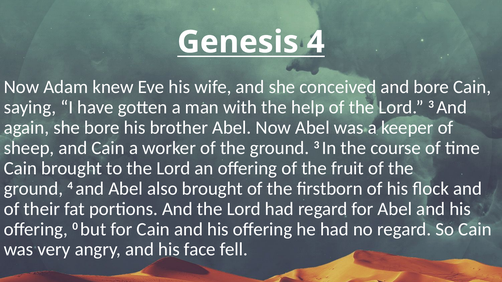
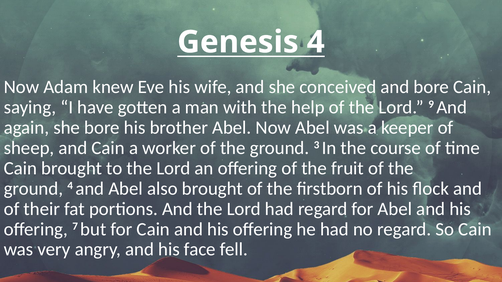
Lord 3: 3 -> 9
0: 0 -> 7
